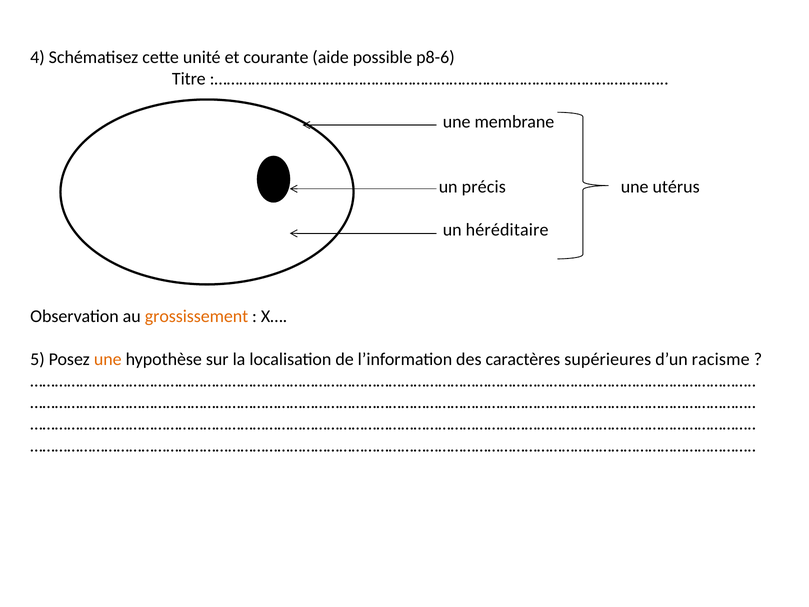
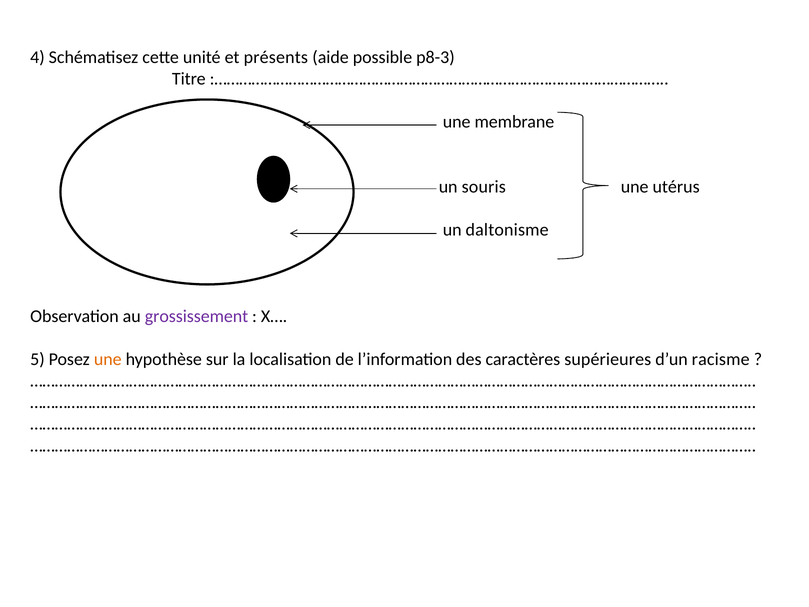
courante: courante -> présents
p8-6: p8-6 -> p8-3
précis: précis -> souris
héréditaire: héréditaire -> daltonisme
grossissement colour: orange -> purple
